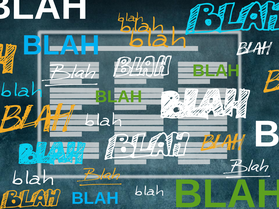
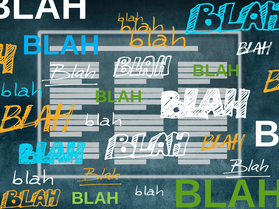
BLAH at (95, 199) colour: light blue -> light green
